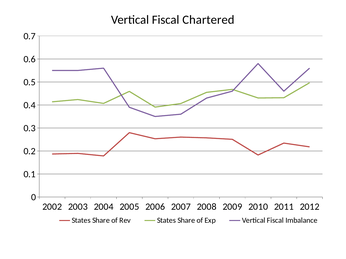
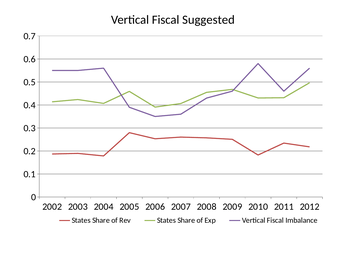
Chartered: Chartered -> Suggested
